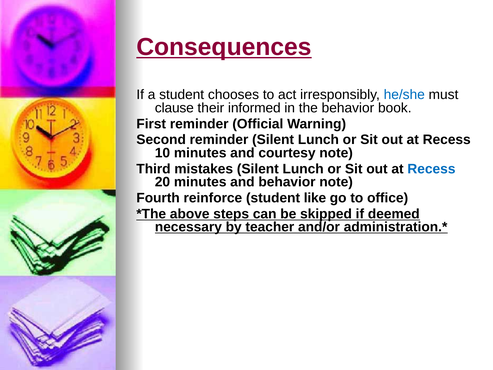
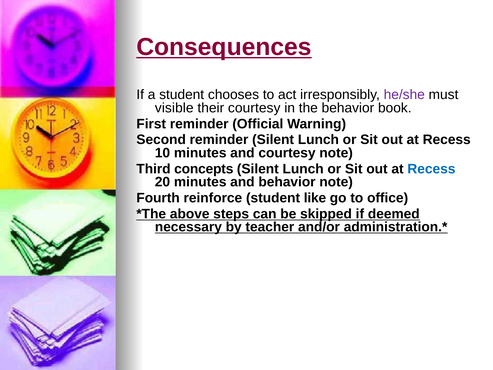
he/she colour: blue -> purple
clause: clause -> visible
their informed: informed -> courtesy
mistakes: mistakes -> concepts
